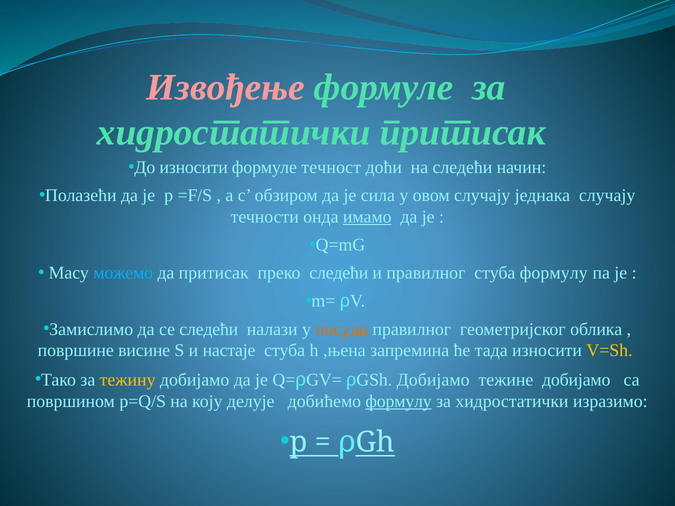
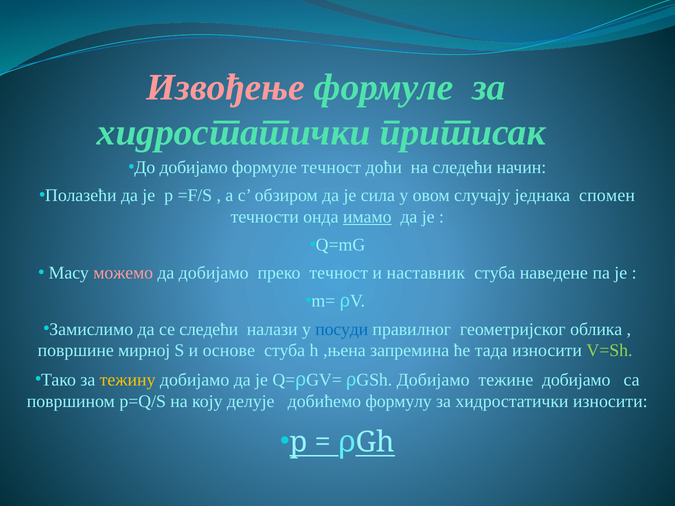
До износити: износити -> добијамо
једнака случају: случају -> спомен
можемо colour: light blue -> pink
да притисак: притисак -> добијамо
преко следећи: следећи -> течност
и правилног: правилног -> наставник
стуба формулу: формулу -> наведене
посуди colour: orange -> blue
висине: висине -> мирној
настаје: настаје -> основе
V=Sh colour: yellow -> light green
формулу at (399, 402) underline: present -> none
хидростатички изразимо: изразимо -> износити
